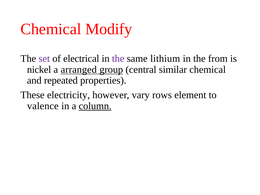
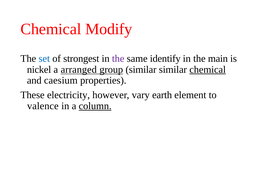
set colour: purple -> blue
electrical: electrical -> strongest
lithium: lithium -> identify
from: from -> main
group central: central -> similar
chemical at (208, 70) underline: none -> present
repeated: repeated -> caesium
rows: rows -> earth
